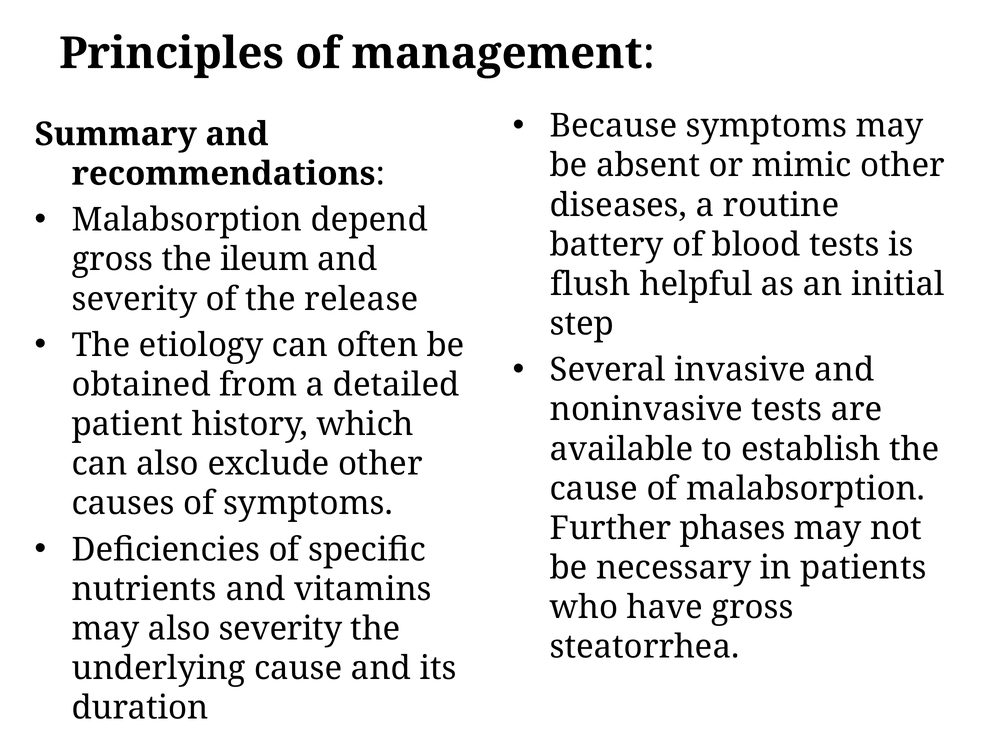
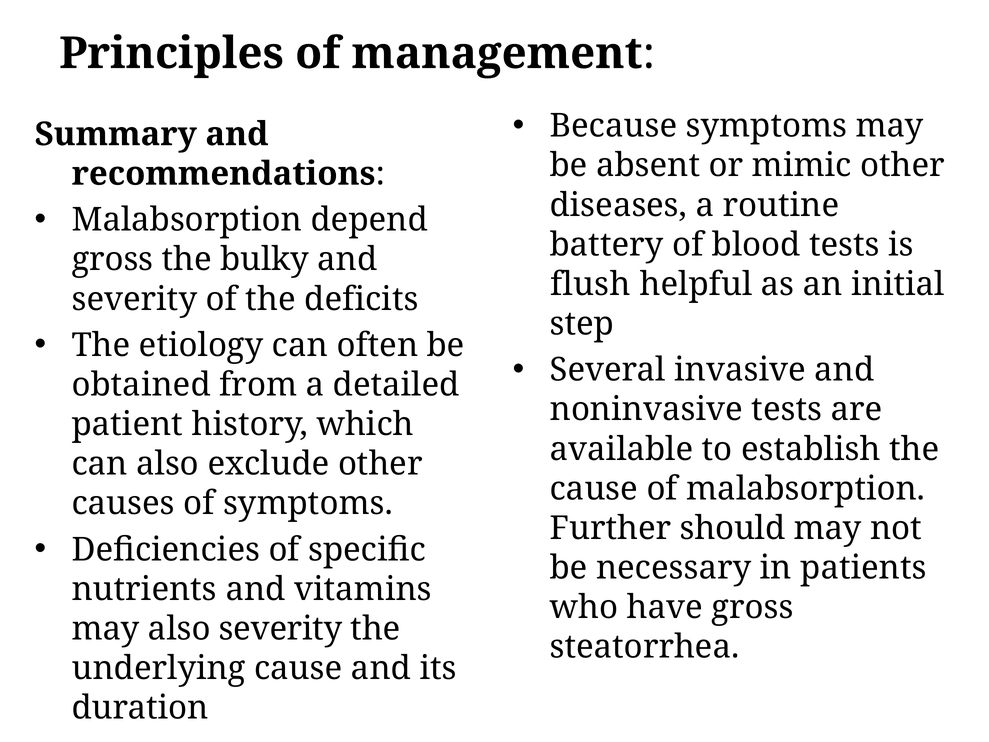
ileum: ileum -> bulky
release: release -> deficits
phases: phases -> should
